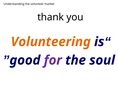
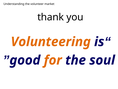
for colour: purple -> orange
